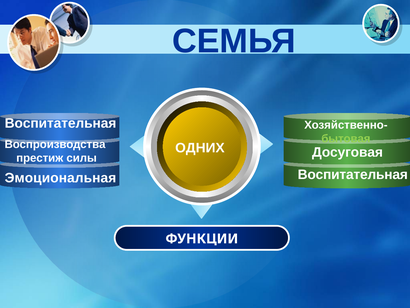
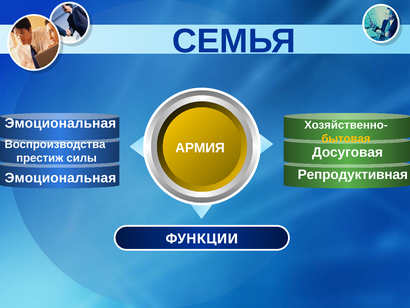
Воспитательная at (61, 123): Воспитательная -> Эмоциональная
бытовая colour: light green -> yellow
ОДНИХ: ОДНИХ -> АРМИЯ
Воспитательная at (353, 175): Воспитательная -> Репродуктивная
